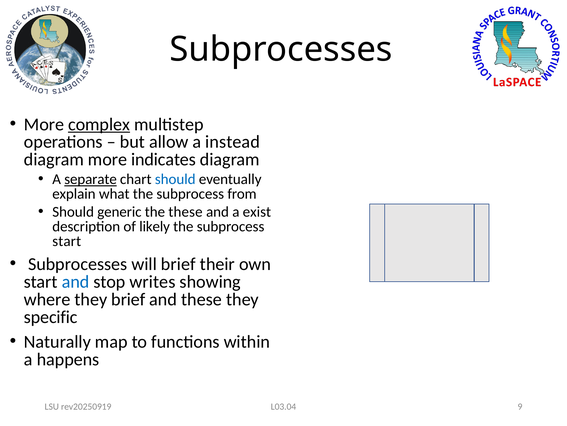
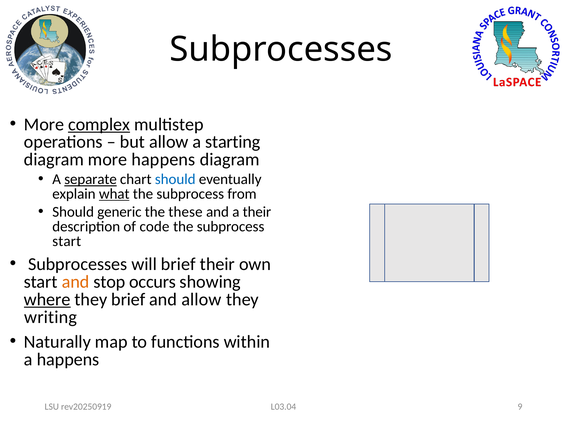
instead: instead -> starting
more indicates: indicates -> happens
what underline: none -> present
a exist: exist -> their
likely: likely -> code
and at (76, 281) colour: blue -> orange
writes: writes -> occurs
where underline: none -> present
and these: these -> allow
specific: specific -> writing
